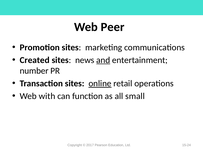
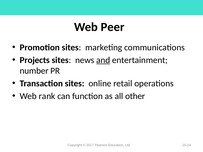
Created: Created -> Projects
online underline: present -> none
with: with -> rank
small: small -> other
